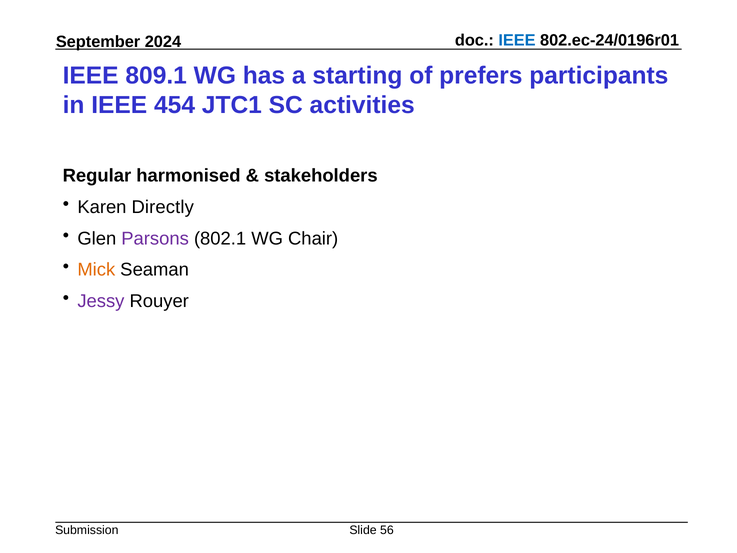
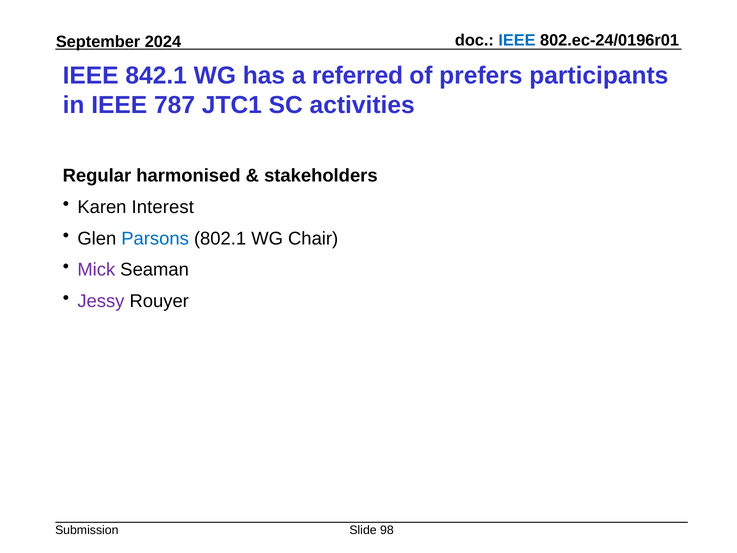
809.1: 809.1 -> 842.1
starting: starting -> referred
454: 454 -> 787
Directly: Directly -> Interest
Parsons colour: purple -> blue
Mick colour: orange -> purple
56: 56 -> 98
